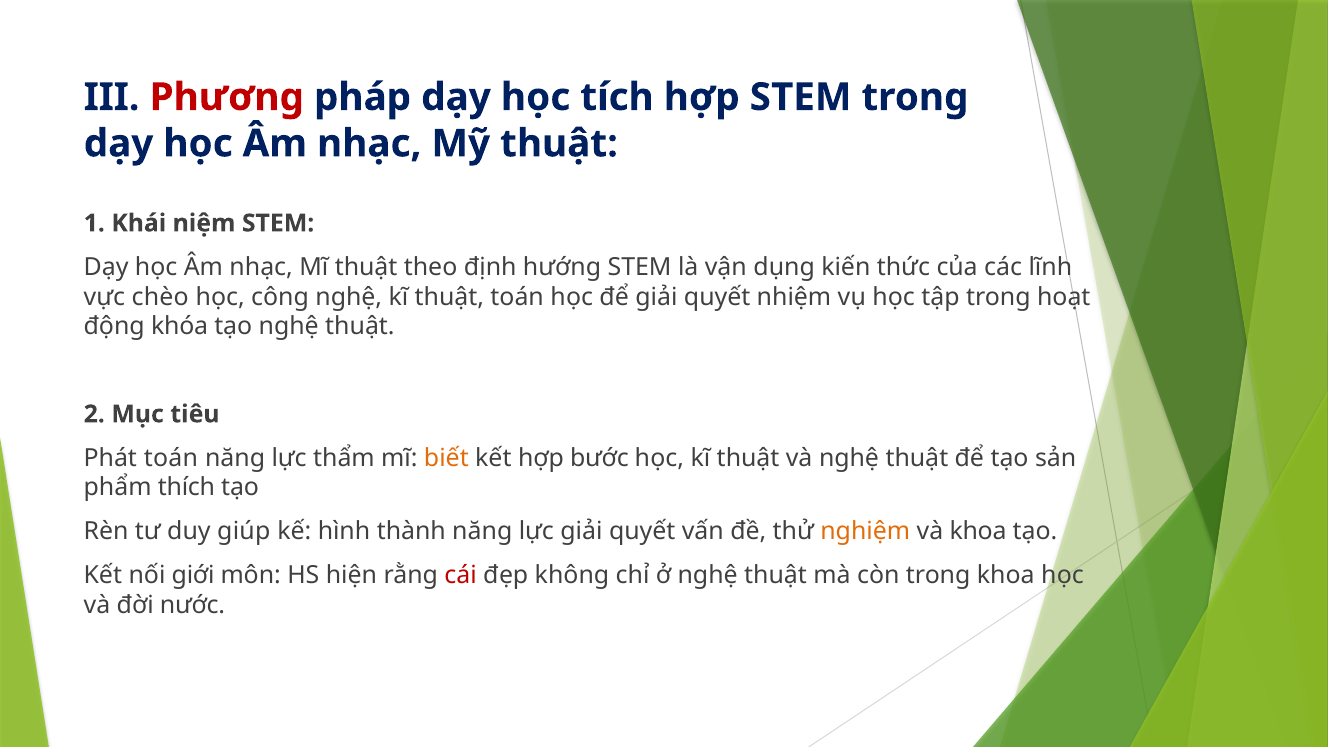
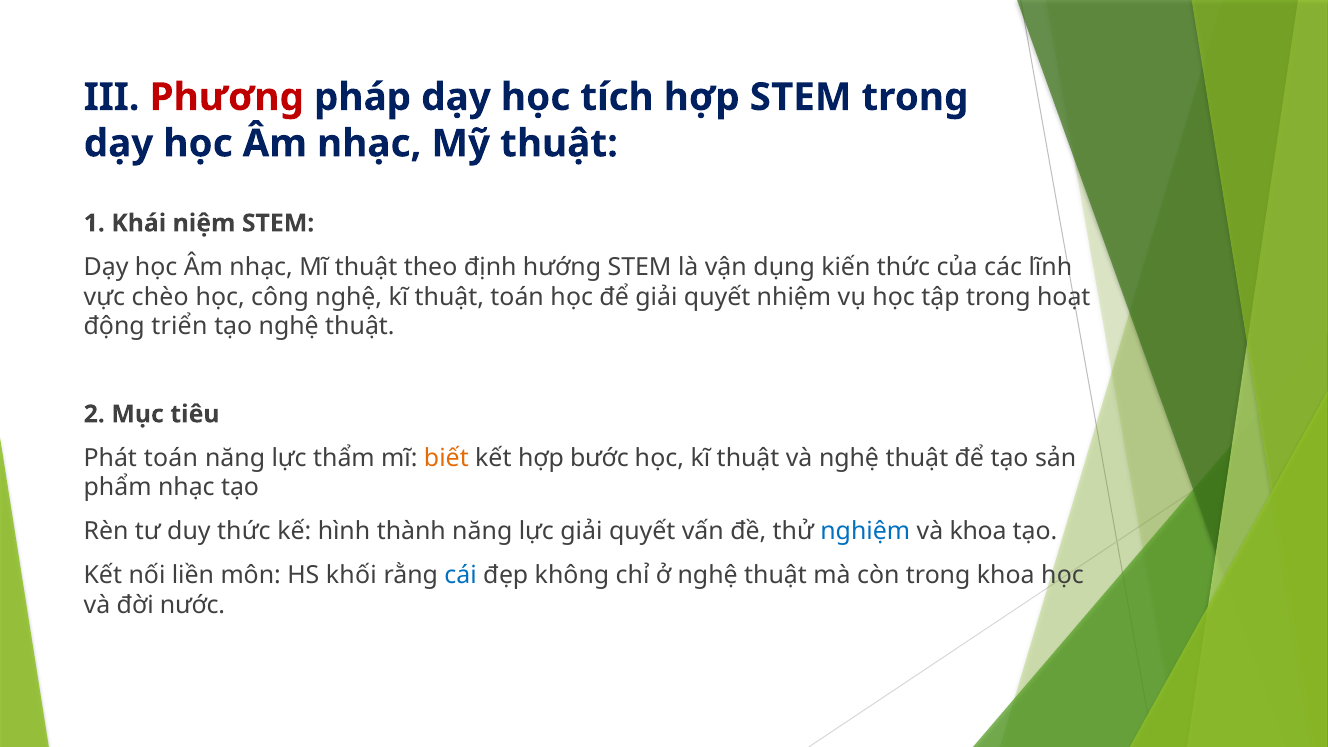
khóa: khóa -> triển
phẩm thích: thích -> nhạc
duy giúp: giúp -> thức
nghiệm colour: orange -> blue
giới: giới -> liền
hiện: hiện -> khối
cái colour: red -> blue
